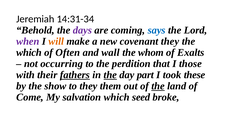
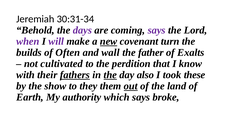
14:31-34: 14:31-34 -> 30:31-34
says at (157, 30) colour: blue -> purple
will colour: orange -> purple
new underline: none -> present
covenant they: they -> turn
which at (29, 53): which -> builds
whom: whom -> father
occurring: occurring -> cultivated
those: those -> know
part: part -> also
out underline: none -> present
the at (158, 86) underline: present -> none
Come: Come -> Earth
salvation: salvation -> authority
which seed: seed -> says
